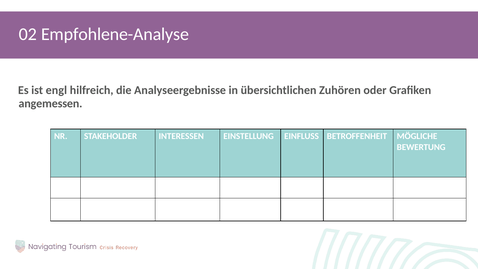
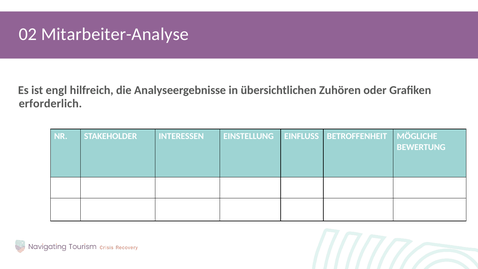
Empfohlene-Analyse: Empfohlene-Analyse -> Mitarbeiter-Analyse
angemessen: angemessen -> erforderlich
